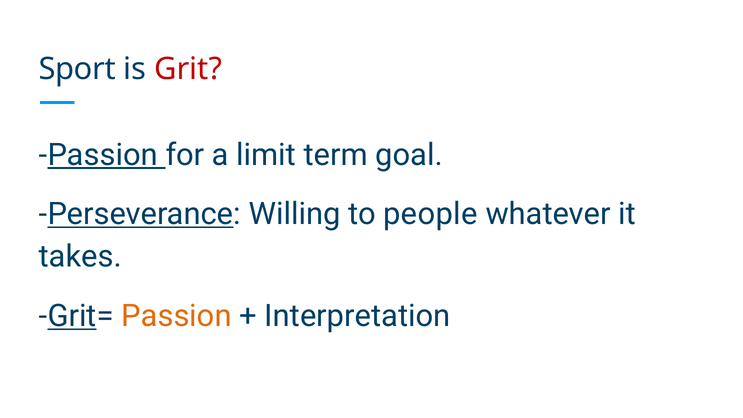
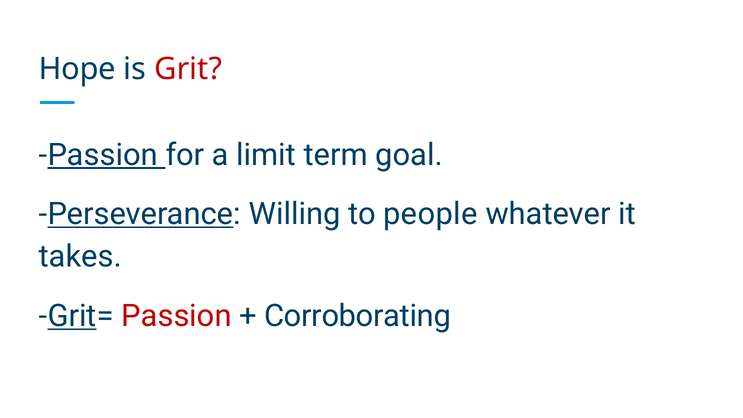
Sport: Sport -> Hope
Passion at (177, 316) colour: orange -> red
Interpretation: Interpretation -> Corroborating
